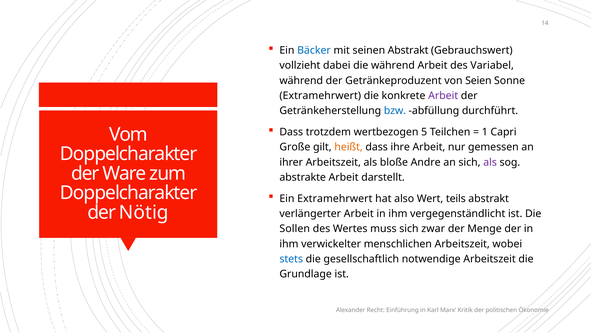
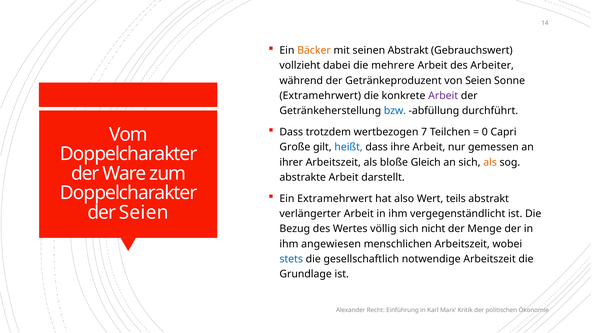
Bäcker colour: blue -> orange
die während: während -> mehrere
Variabel: Variabel -> Arbeiter
5: 5 -> 7
1: 1 -> 0
heißt colour: orange -> blue
Andre: Andre -> Gleich
als at (490, 162) colour: purple -> orange
der Nötig: Nötig -> Seien
Sollen: Sollen -> Bezug
muss: muss -> völlig
zwar: zwar -> nicht
verwickelter: verwickelter -> angewiesen
